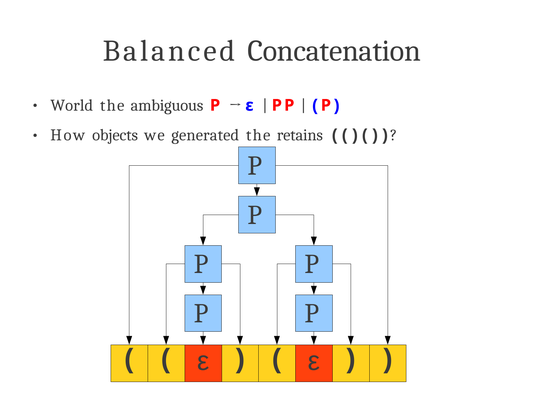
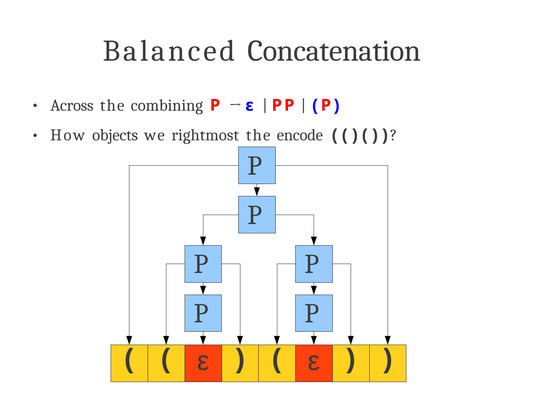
World: World -> Across
ambiguous: ambiguous -> combining
generated: generated -> rightmost
retains: retains -> encode
